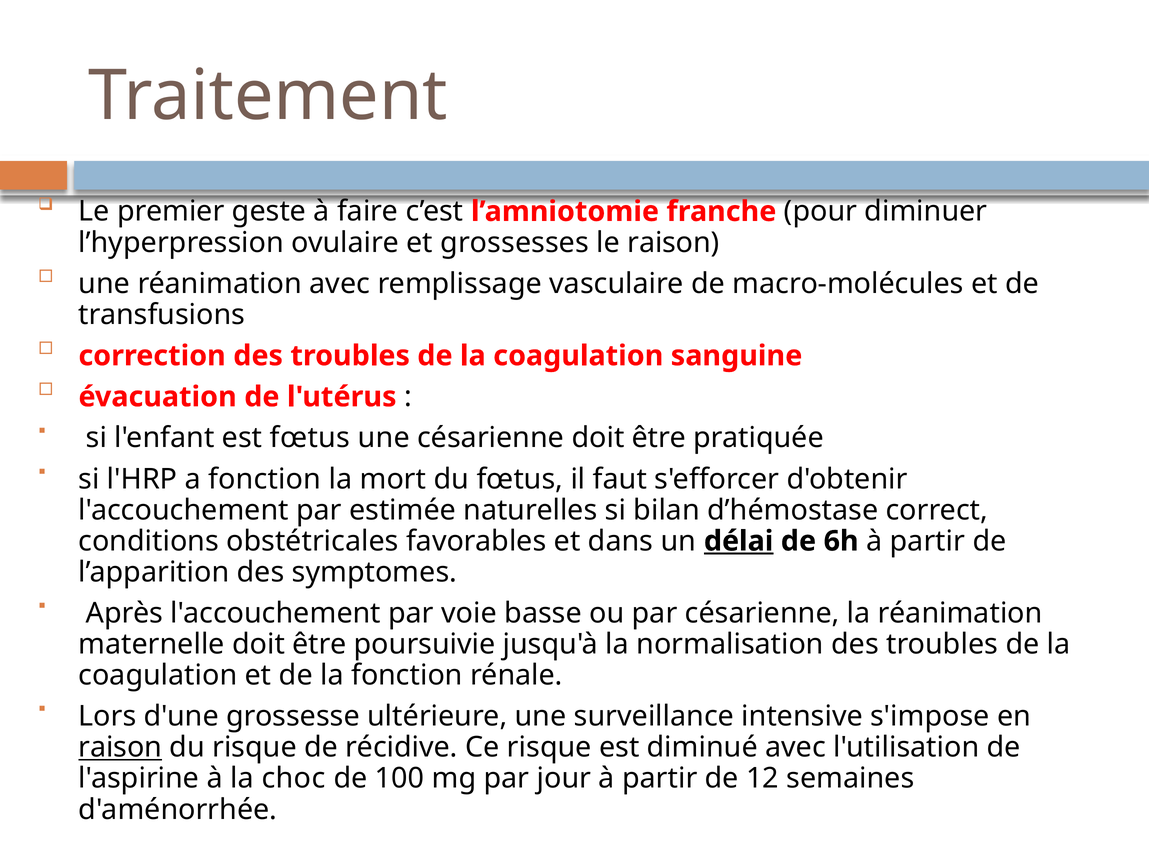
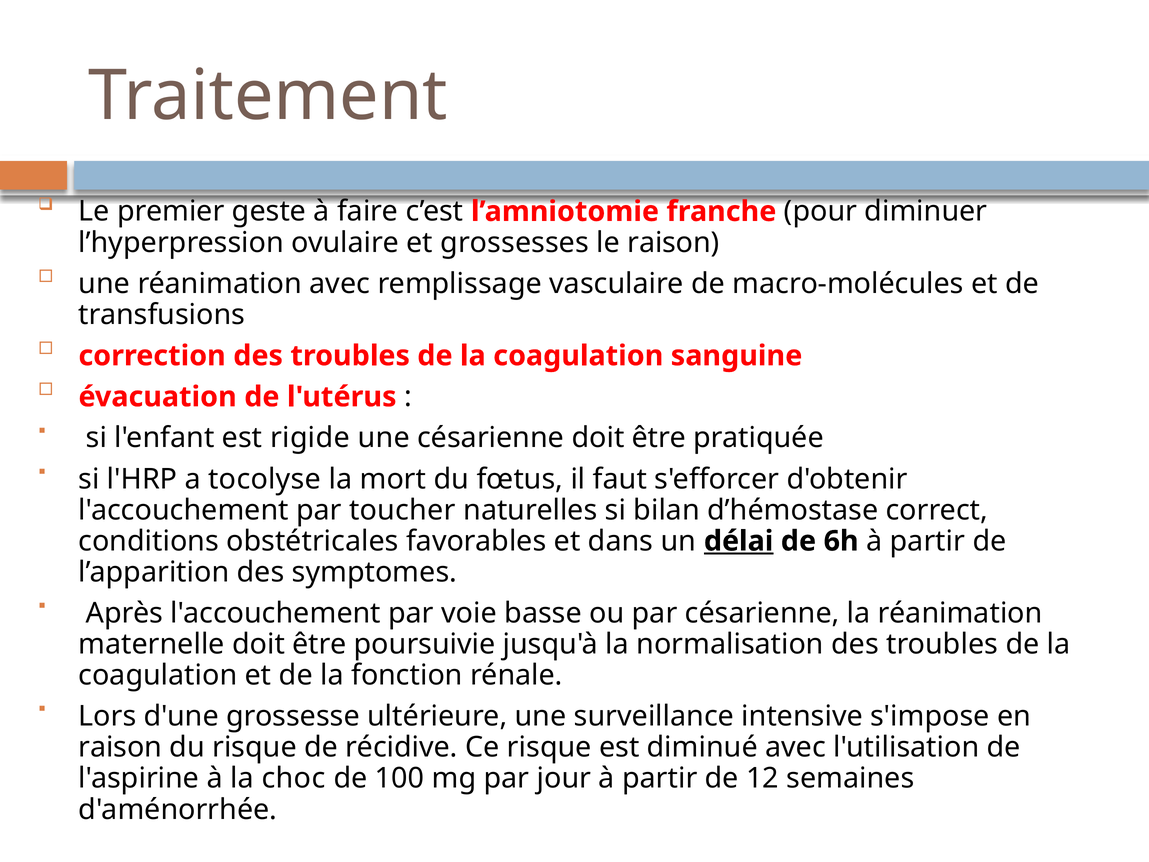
est fœtus: fœtus -> rigide
a fonction: fonction -> tocolyse
estimée: estimée -> toucher
raison at (120, 747) underline: present -> none
